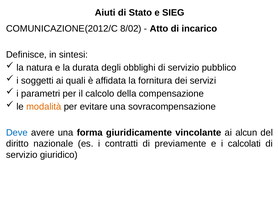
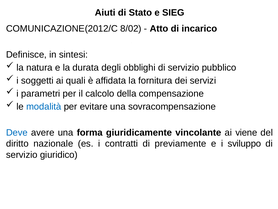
modalità colour: orange -> blue
alcun: alcun -> viene
calcolati: calcolati -> sviluppo
